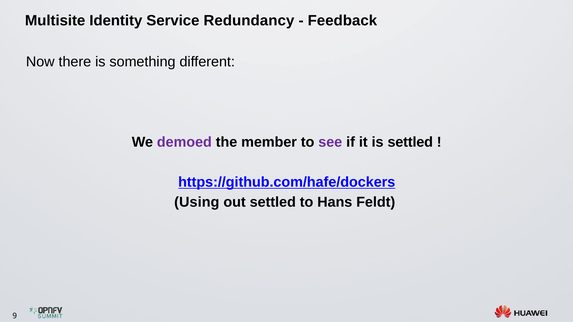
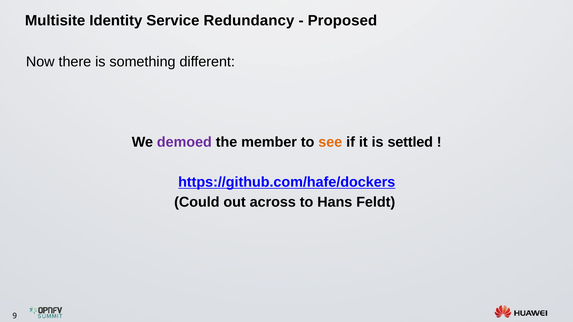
Feedback: Feedback -> Proposed
see colour: purple -> orange
Using: Using -> Could
out settled: settled -> across
